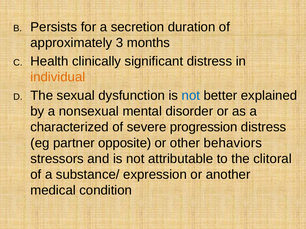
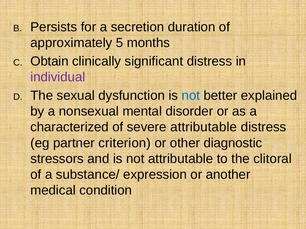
3: 3 -> 5
Health: Health -> Obtain
individual colour: orange -> purple
severe progression: progression -> attributable
opposite: opposite -> criterion
behaviors: behaviors -> diagnostic
